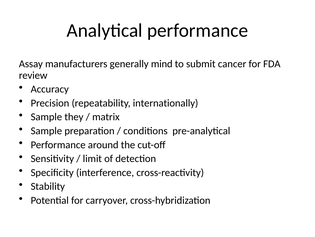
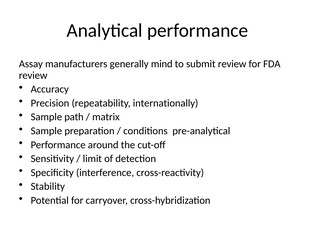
submit cancer: cancer -> review
they: they -> path
